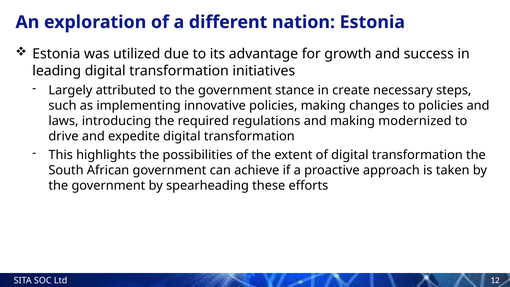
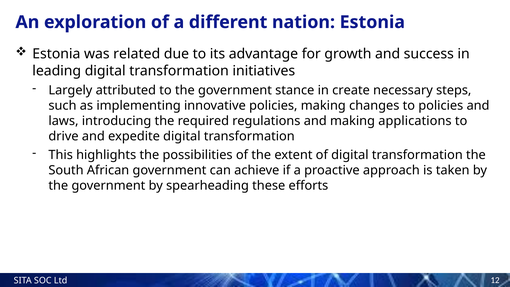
utilized: utilized -> related
modernized: modernized -> applications
